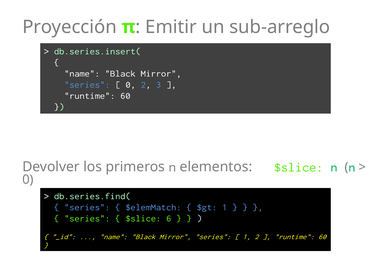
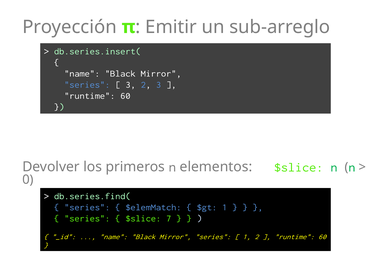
0 at (131, 85): 0 -> 3
6: 6 -> 7
